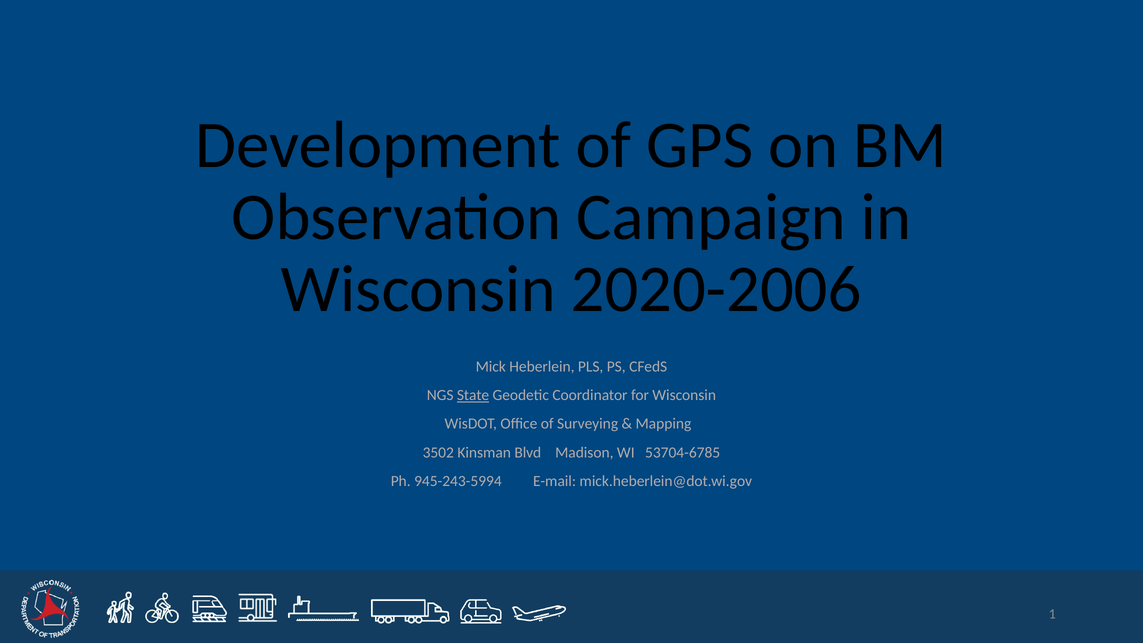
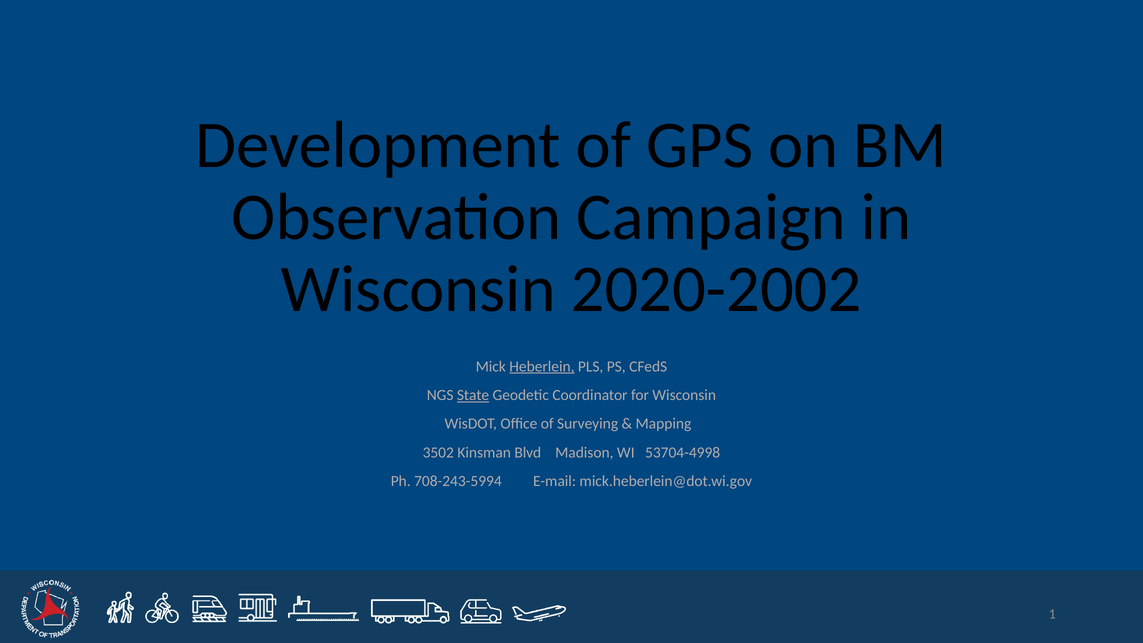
2020-2006: 2020-2006 -> 2020-2002
Heberlein underline: none -> present
53704-6785: 53704-6785 -> 53704-4998
945-243-5994: 945-243-5994 -> 708-243-5994
